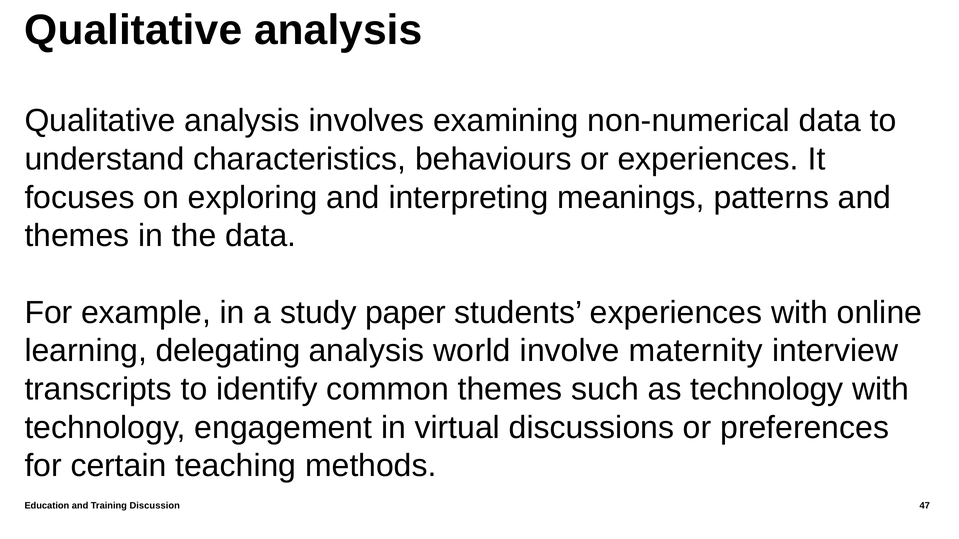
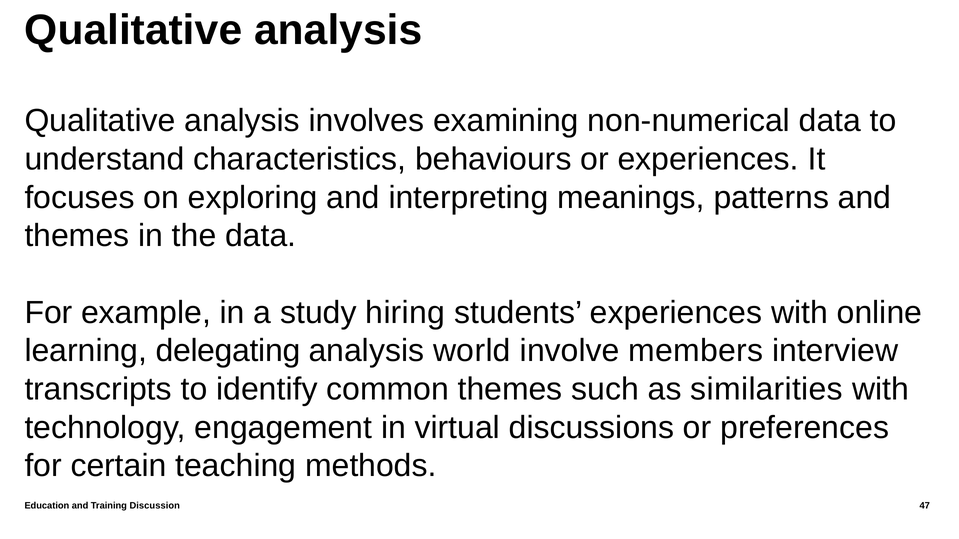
paper: paper -> hiring
maternity: maternity -> members
as technology: technology -> similarities
